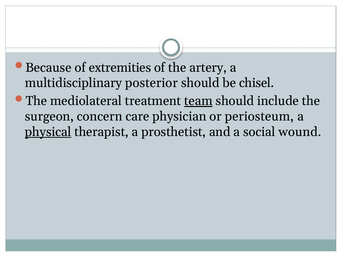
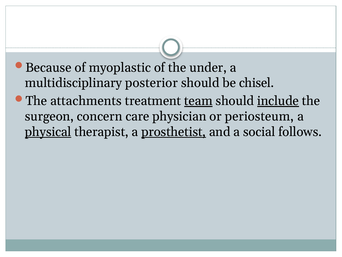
extremities: extremities -> myoplastic
artery: artery -> under
mediolateral: mediolateral -> attachments
include underline: none -> present
prosthetist underline: none -> present
wound: wound -> follows
